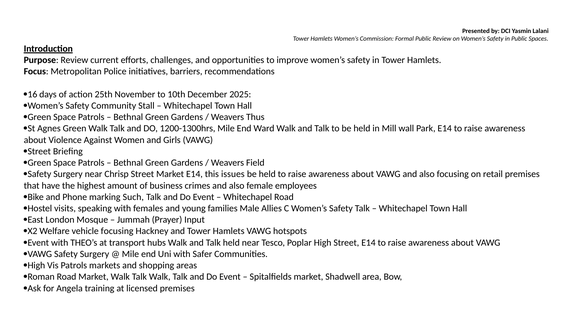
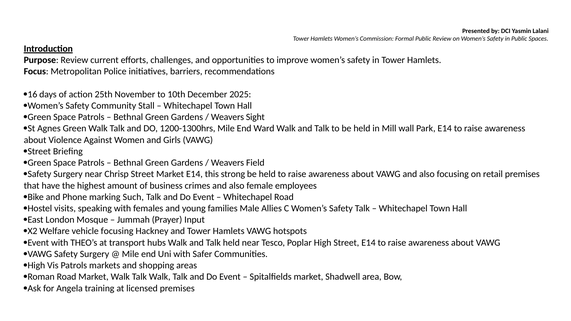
Thus: Thus -> Sight
issues: issues -> strong
